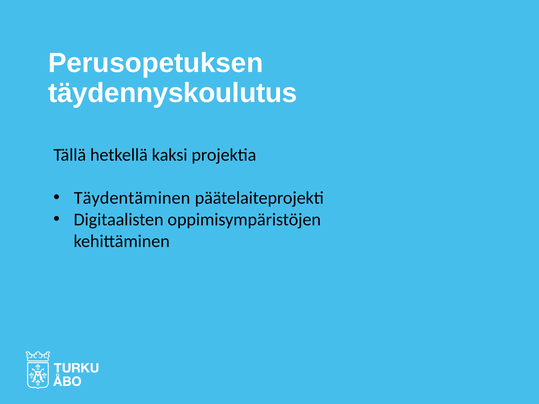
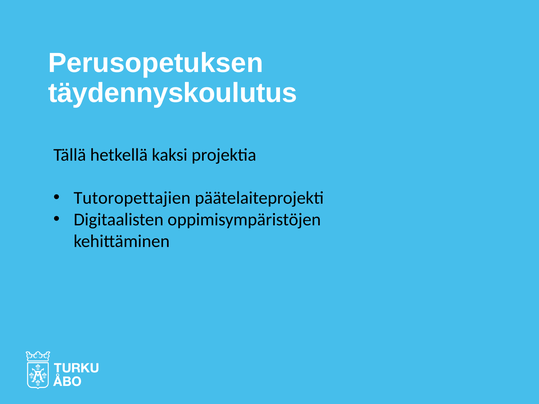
Täydentäminen: Täydentäminen -> Tutoropettajien
